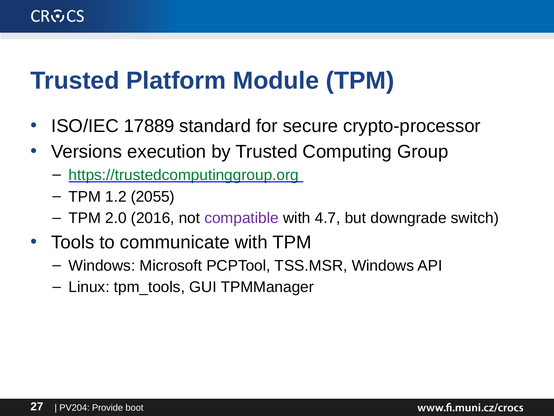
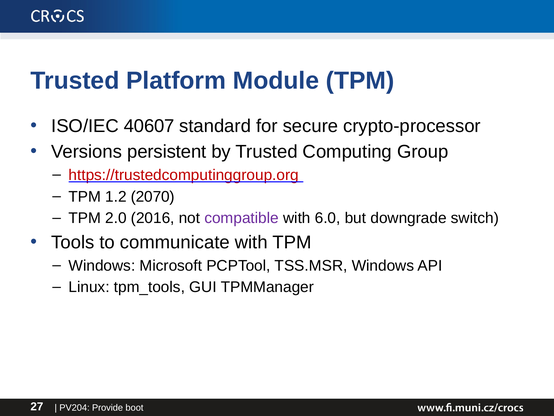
17889: 17889 -> 40607
execution: execution -> persistent
https://trustedcomputinggroup.org colour: green -> red
2055: 2055 -> 2070
4.7: 4.7 -> 6.0
